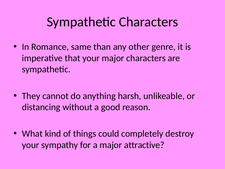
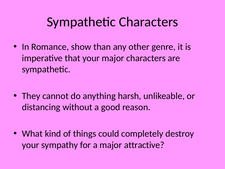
same: same -> show
